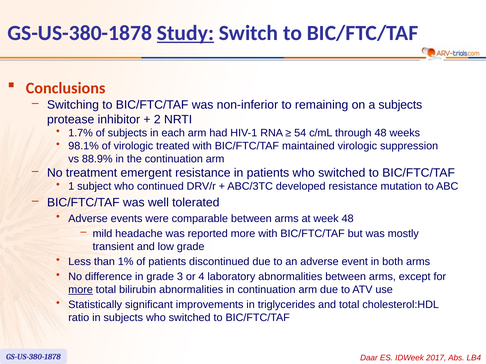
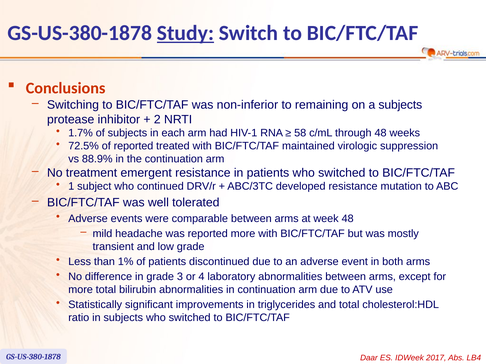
54: 54 -> 58
98.1%: 98.1% -> 72.5%
of virologic: virologic -> reported
more at (81, 290) underline: present -> none
